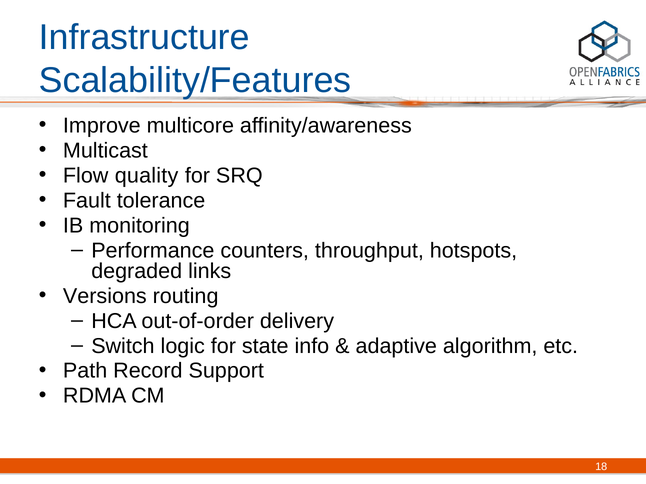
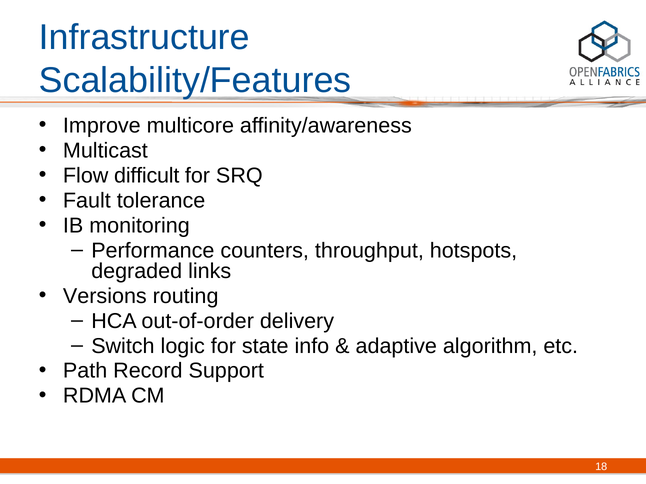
quality: quality -> difficult
